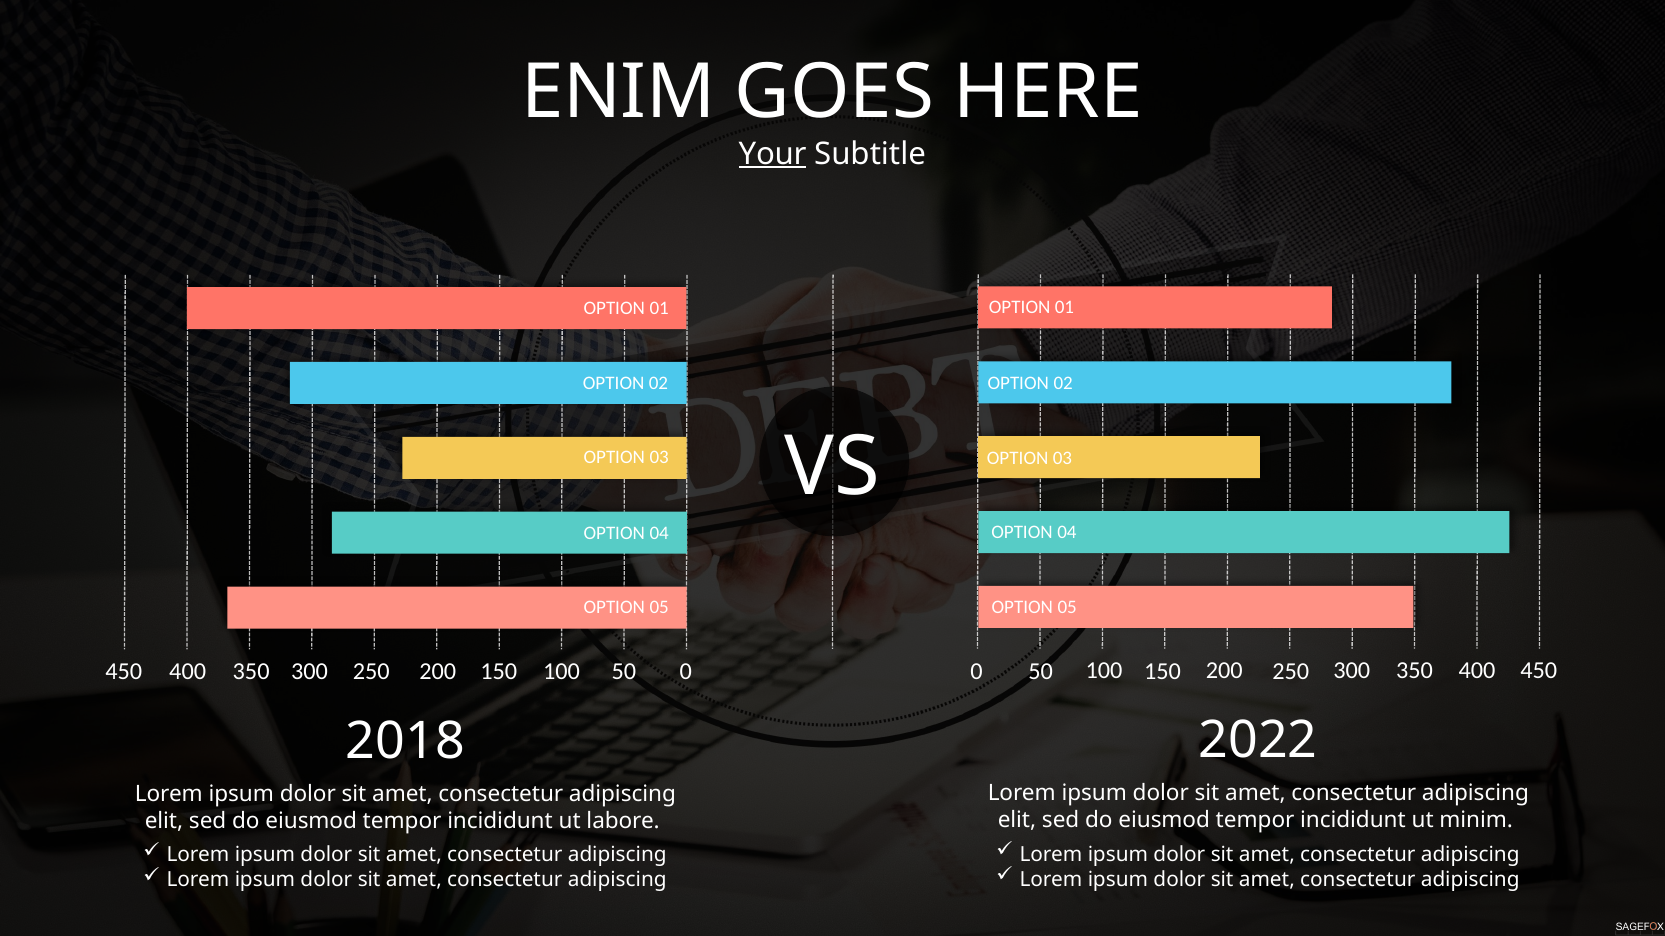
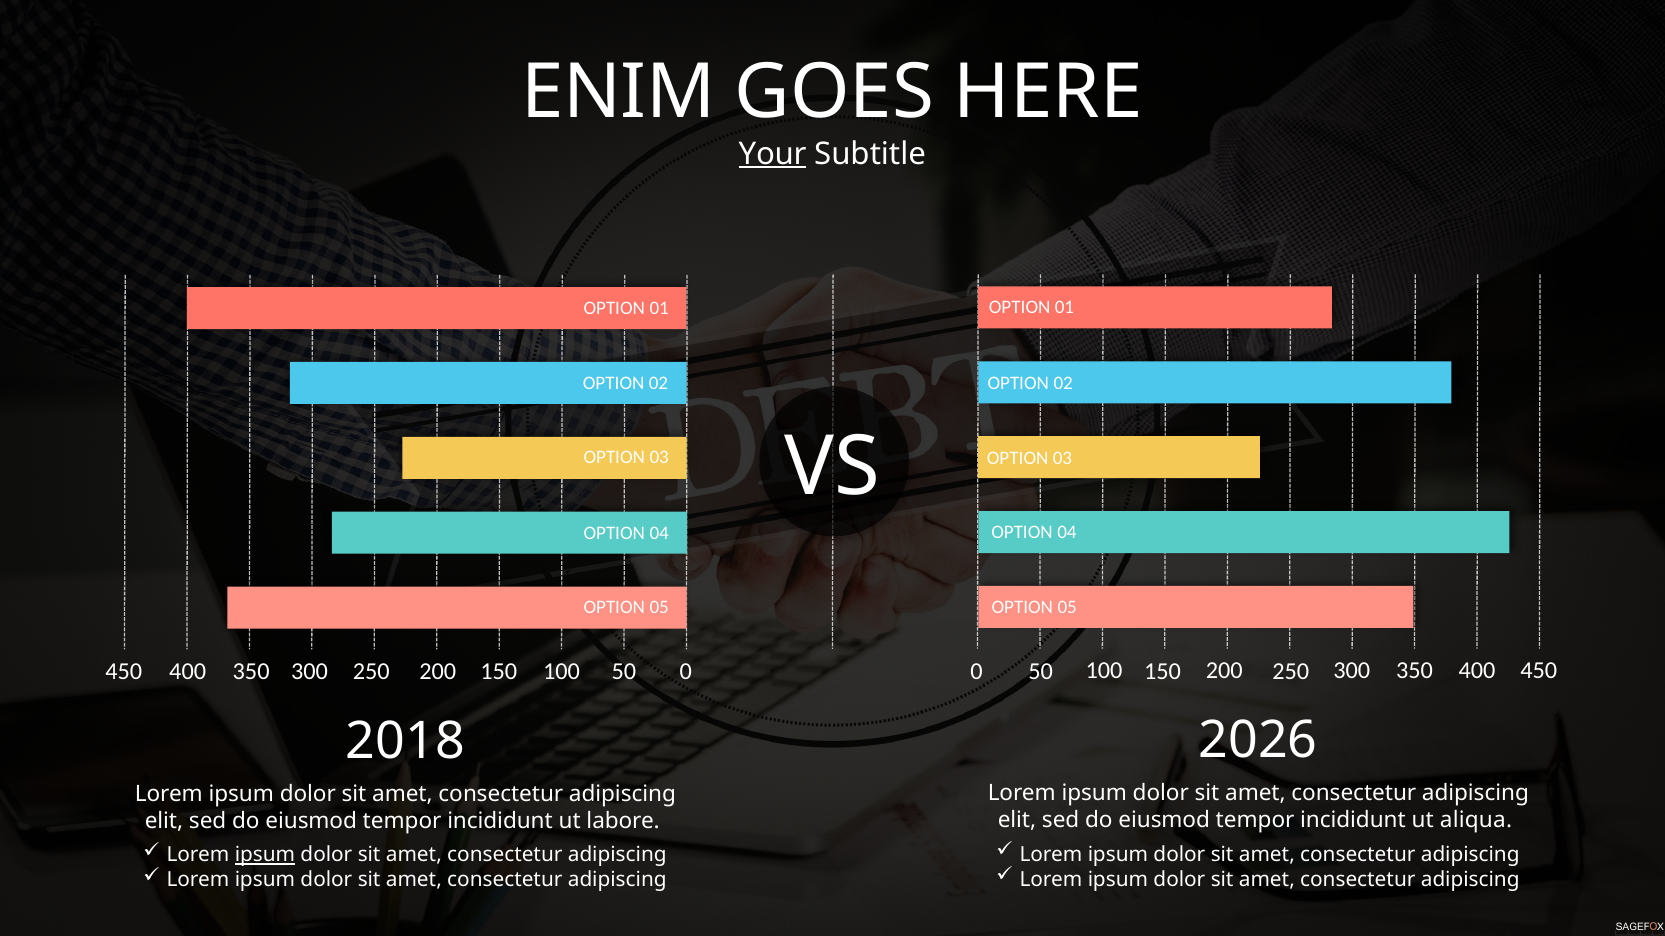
2022: 2022 -> 2026
minim: minim -> aliqua
ipsum at (265, 855) underline: none -> present
